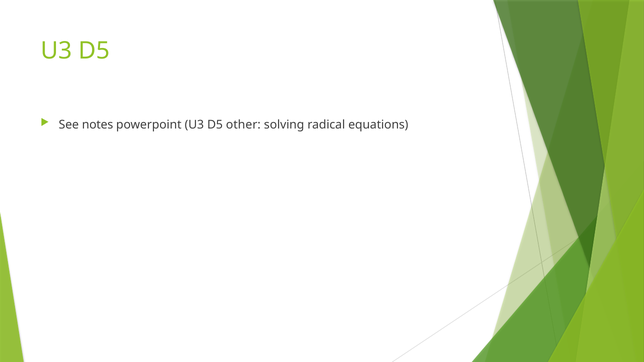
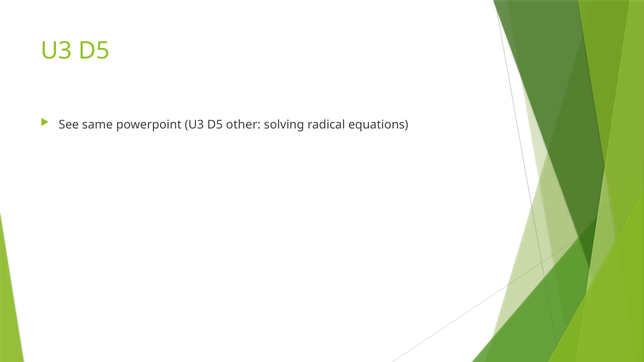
notes: notes -> same
